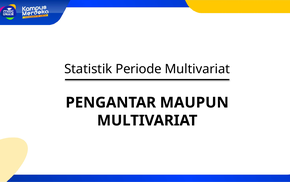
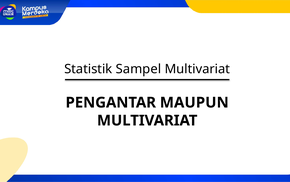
Periode: Periode -> Sampel
